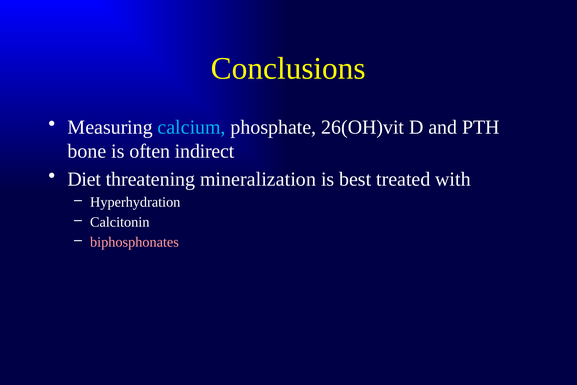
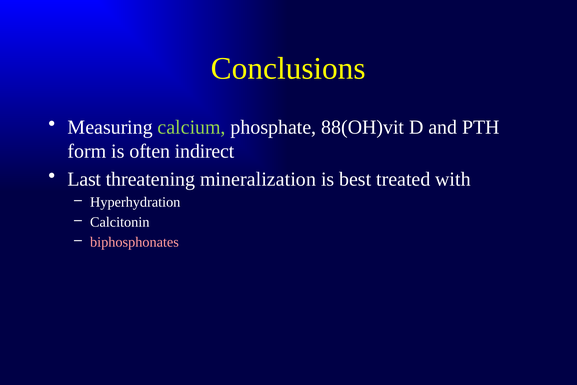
calcium colour: light blue -> light green
26(OH)vit: 26(OH)vit -> 88(OH)vit
bone: bone -> form
Diet: Diet -> Last
